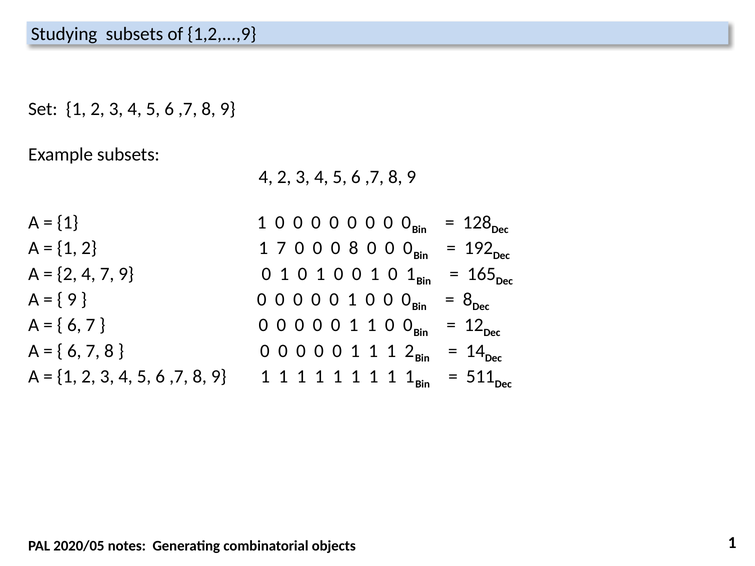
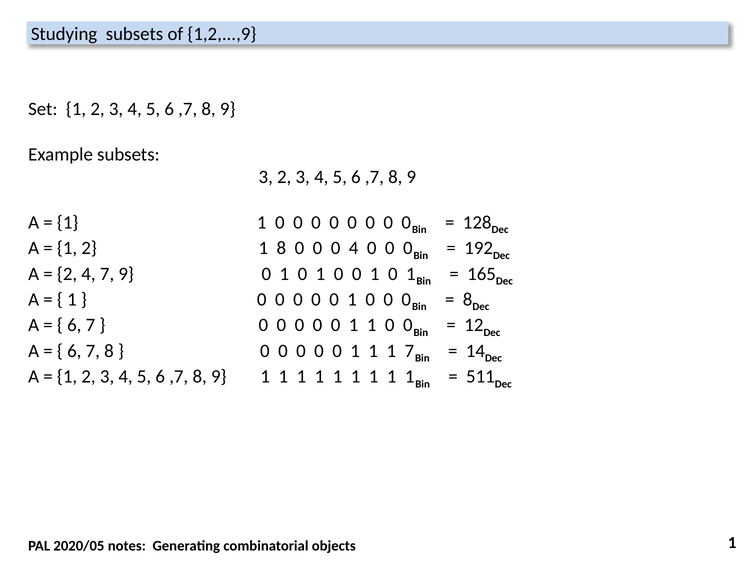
4 at (266, 177): 4 -> 3
1 7: 7 -> 8
0 8: 8 -> 4
9 at (72, 300): 9 -> 1
1 1 2: 2 -> 7
